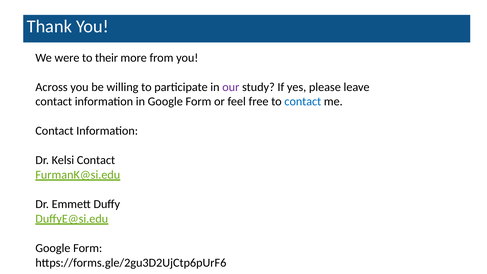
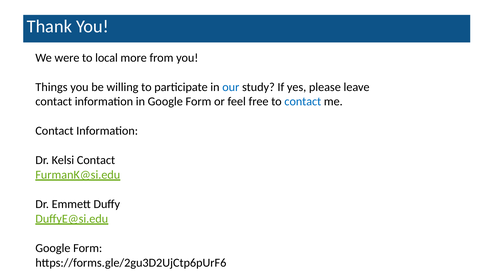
their: their -> local
Across: Across -> Things
our colour: purple -> blue
